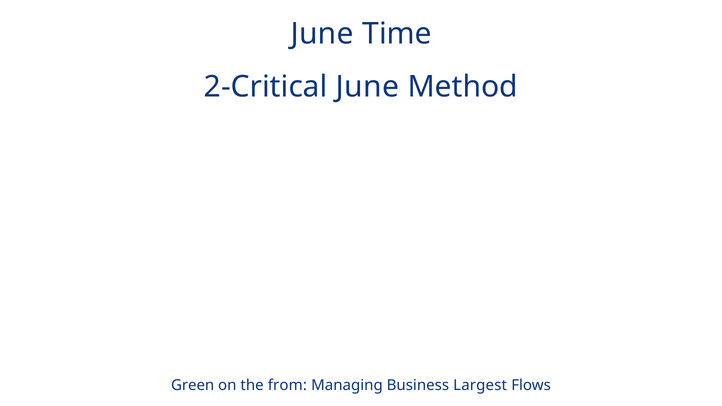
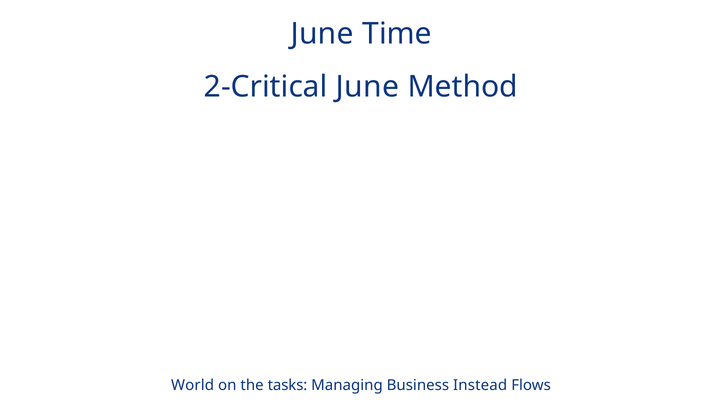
Green: Green -> World
from: from -> tasks
Largest: Largest -> Instead
